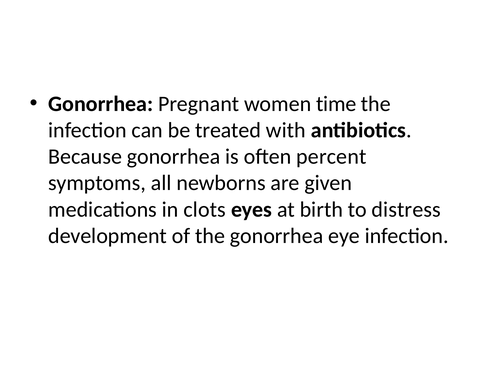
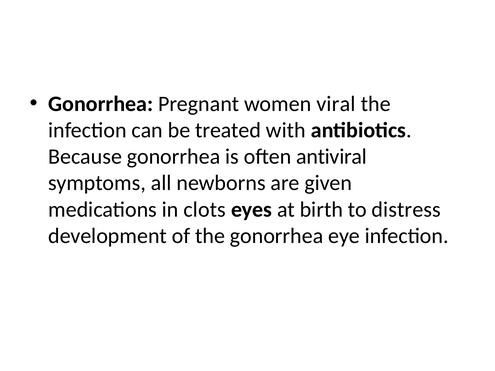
time: time -> viral
percent: percent -> antiviral
